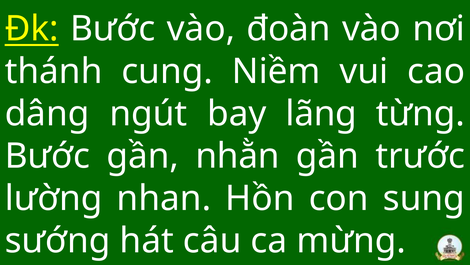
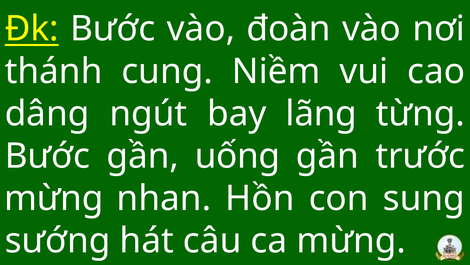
nhằn: nhằn -> uống
lường at (54, 198): lường -> mừng
